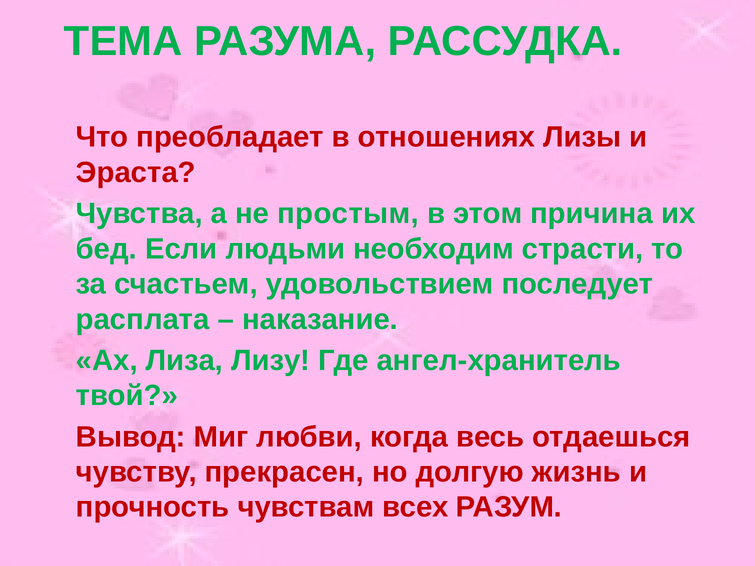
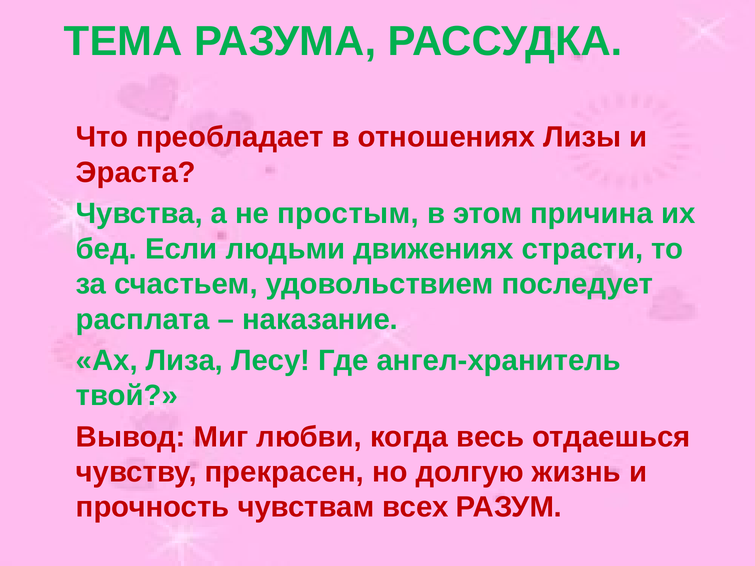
необходим: необходим -> движениях
Лизу: Лизу -> Лесу
